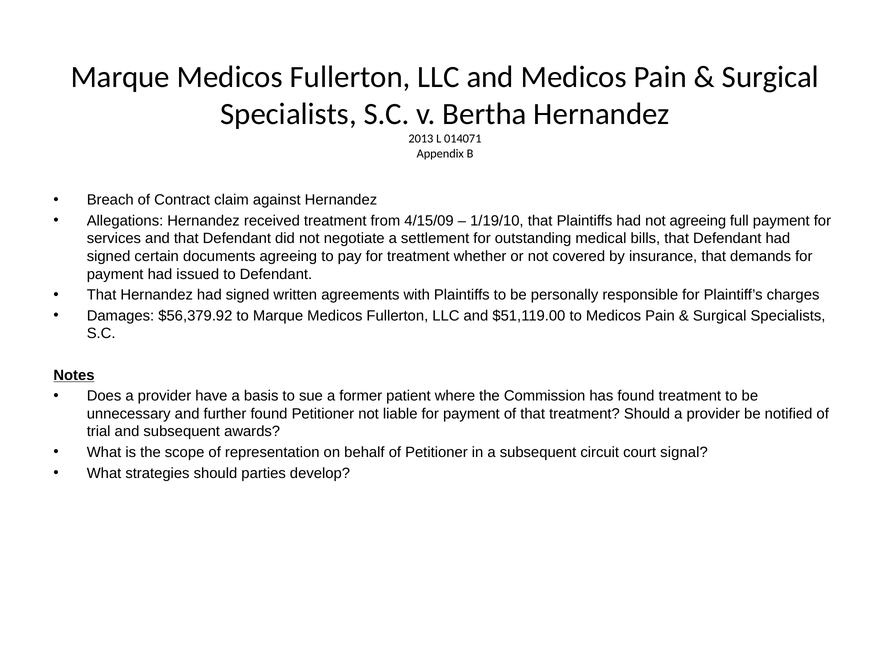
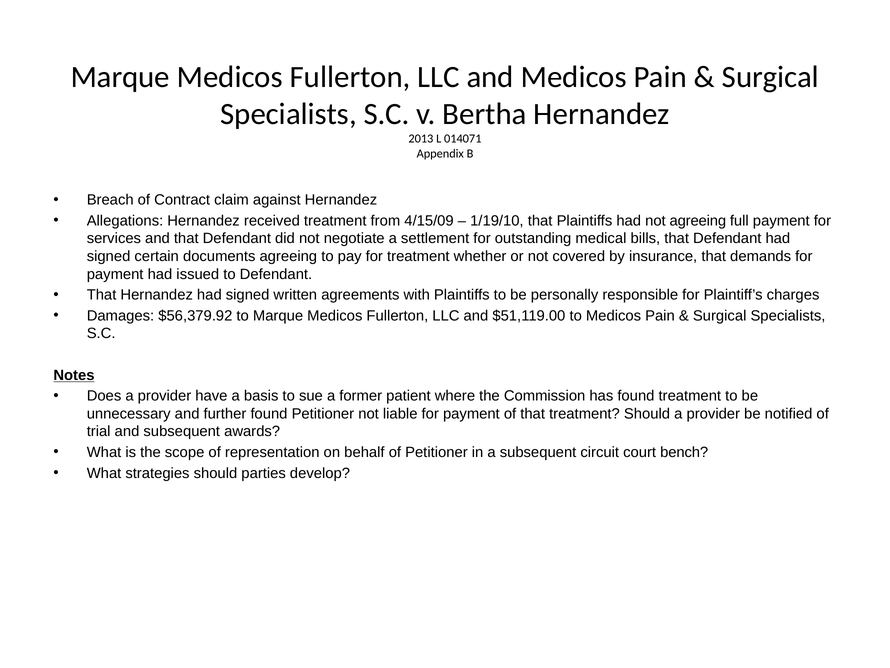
signal: signal -> bench
